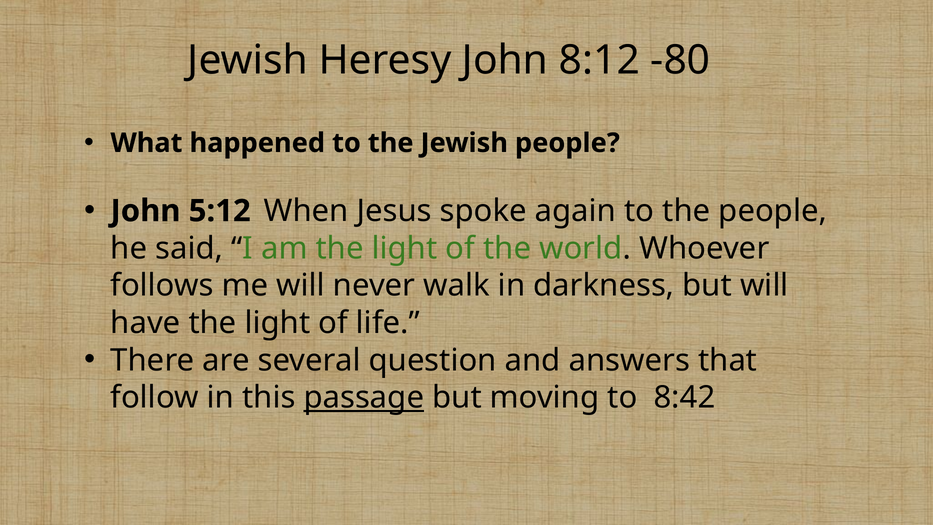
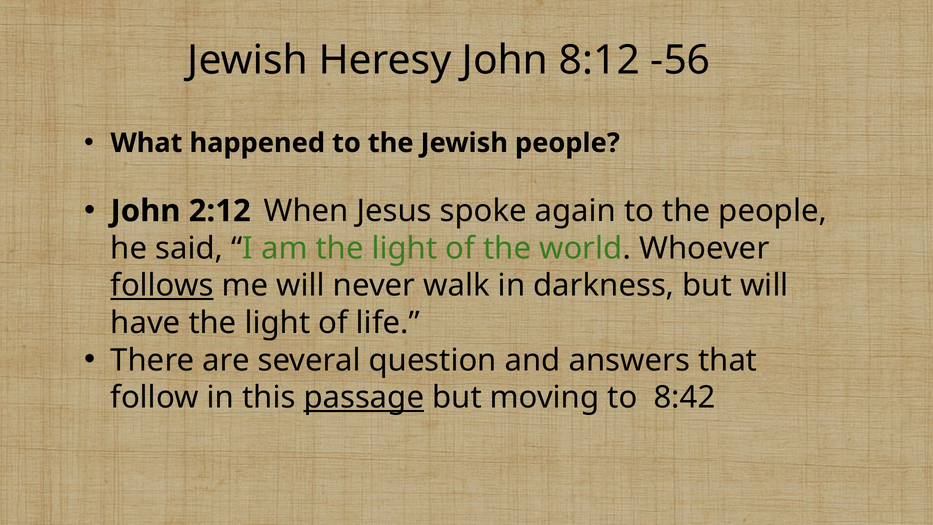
-80: -80 -> -56
5:12: 5:12 -> 2:12
follows underline: none -> present
